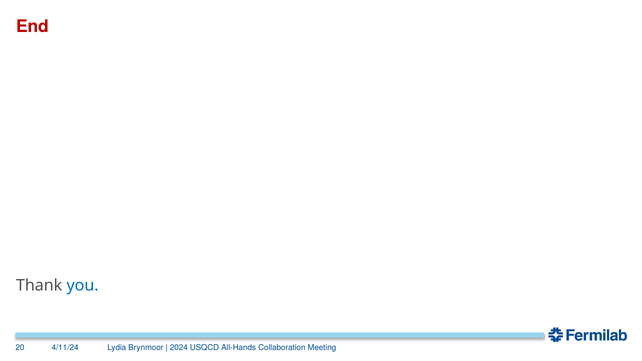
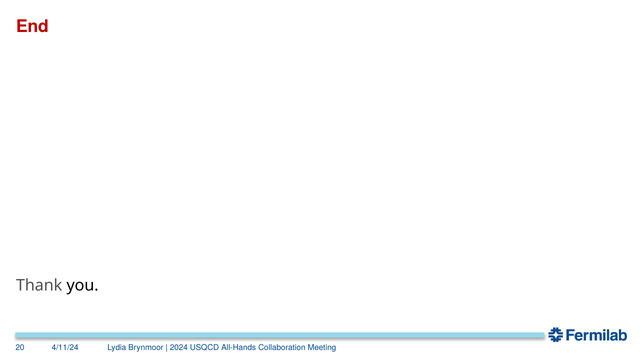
you colour: blue -> black
